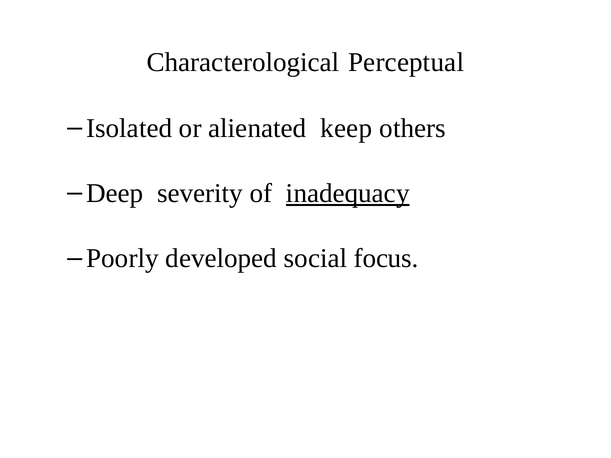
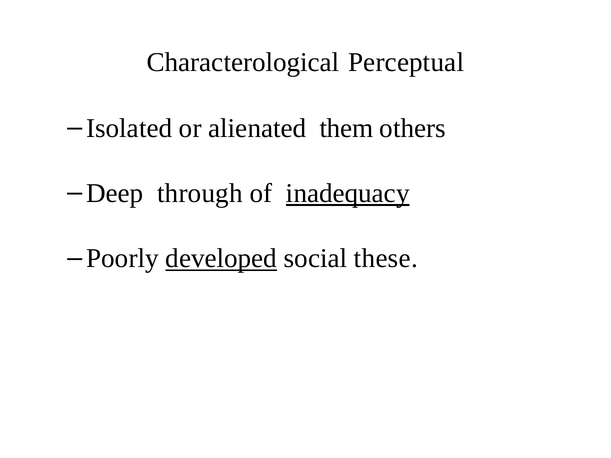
keep: keep -> them
severity: severity -> through
developed underline: none -> present
focus: focus -> these
